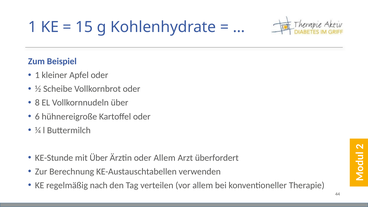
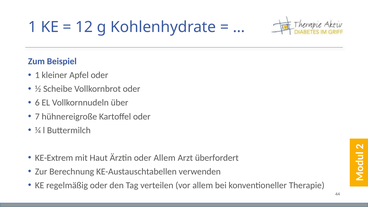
15: 15 -> 12
8: 8 -> 6
6: 6 -> 7
KE-Stunde: KE-Stunde -> KE-Extrem
mit Über: Über -> Haut
regelmäßig nach: nach -> oder
